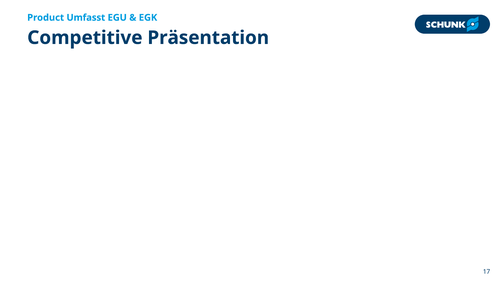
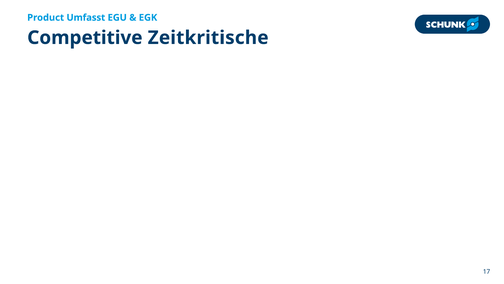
Präsentation: Präsentation -> Zeitkritische
